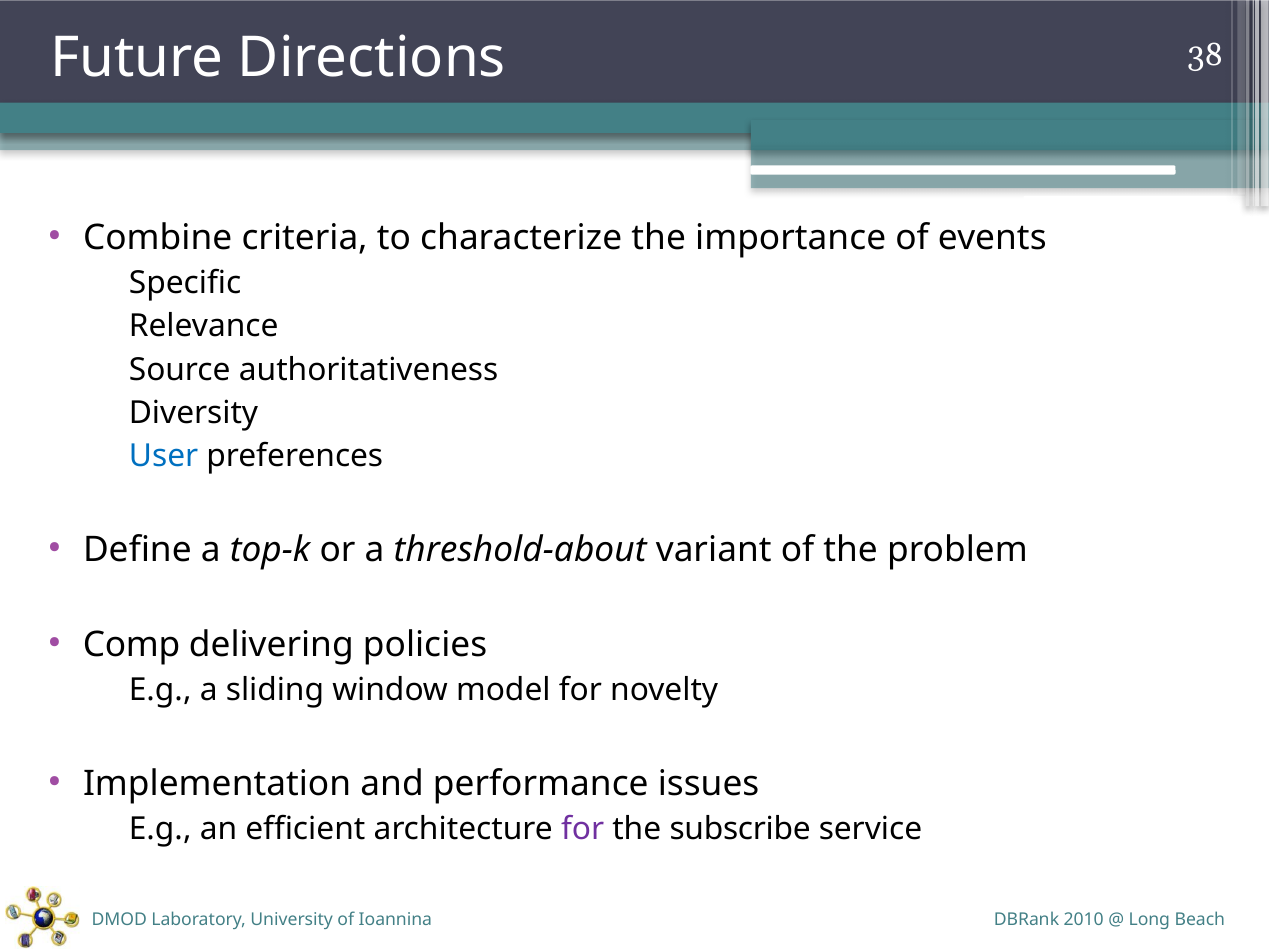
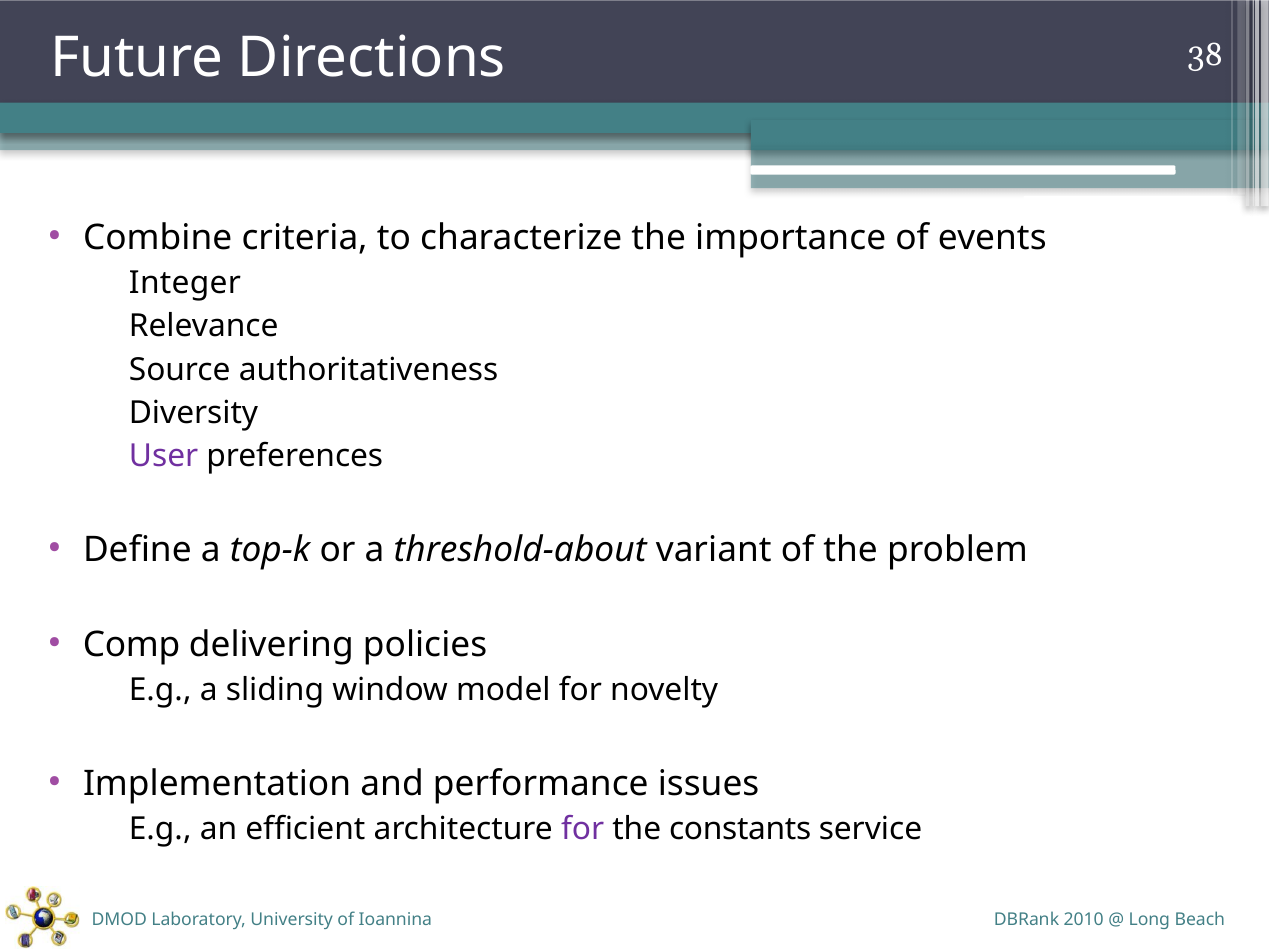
Specific: Specific -> Integer
User colour: blue -> purple
subscribe: subscribe -> constants
